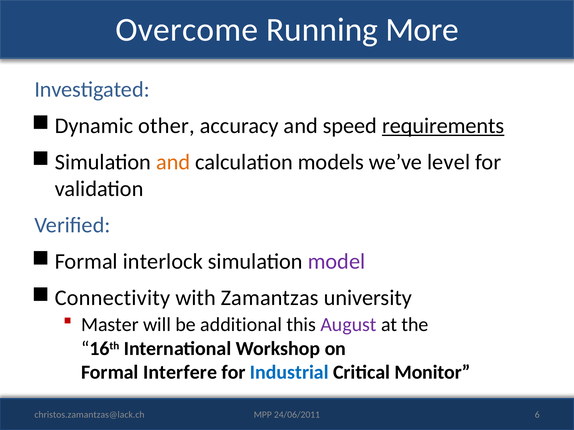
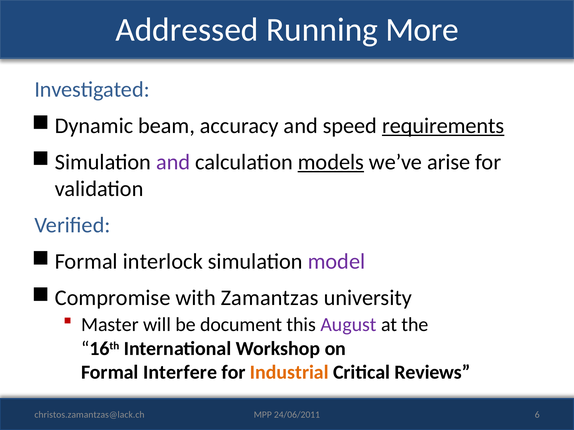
Overcome: Overcome -> Addressed
other: other -> beam
and at (173, 162) colour: orange -> purple
models underline: none -> present
level: level -> arise
Connectivity: Connectivity -> Compromise
additional: additional -> document
Industrial colour: blue -> orange
Monitor: Monitor -> Reviews
